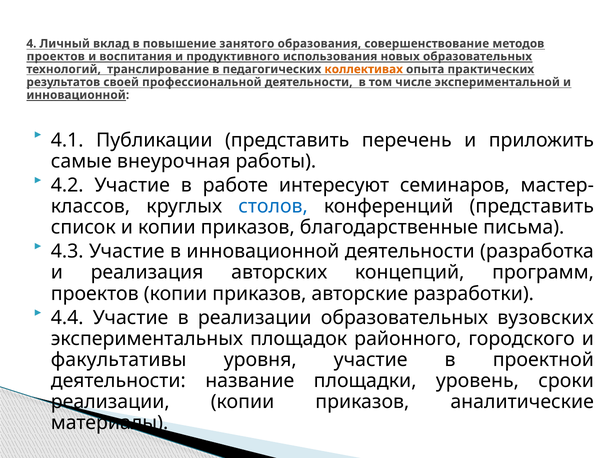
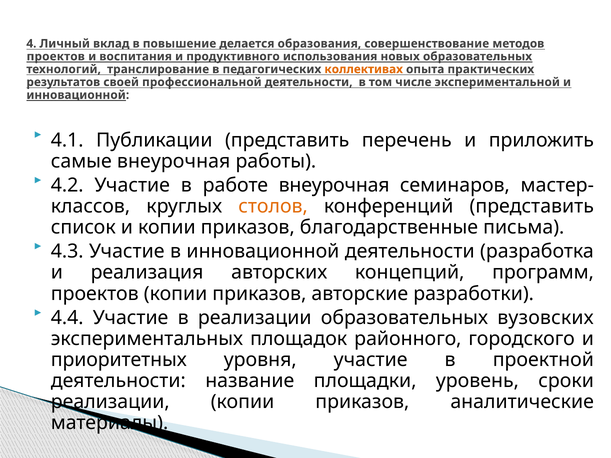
занятого: занятого -> делается
работе интересуют: интересуют -> внеурочная
столов colour: blue -> orange
факультативы: факультативы -> приоритетных
